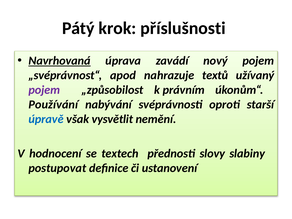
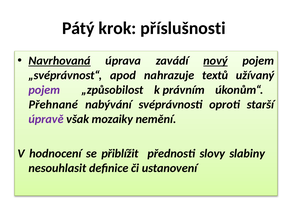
nový underline: none -> present
Používání: Používání -> Přehnané
úpravě colour: blue -> purple
vysvětlit: vysvětlit -> mozaiky
textech: textech -> přiblížit
postupovat: postupovat -> nesouhlasit
